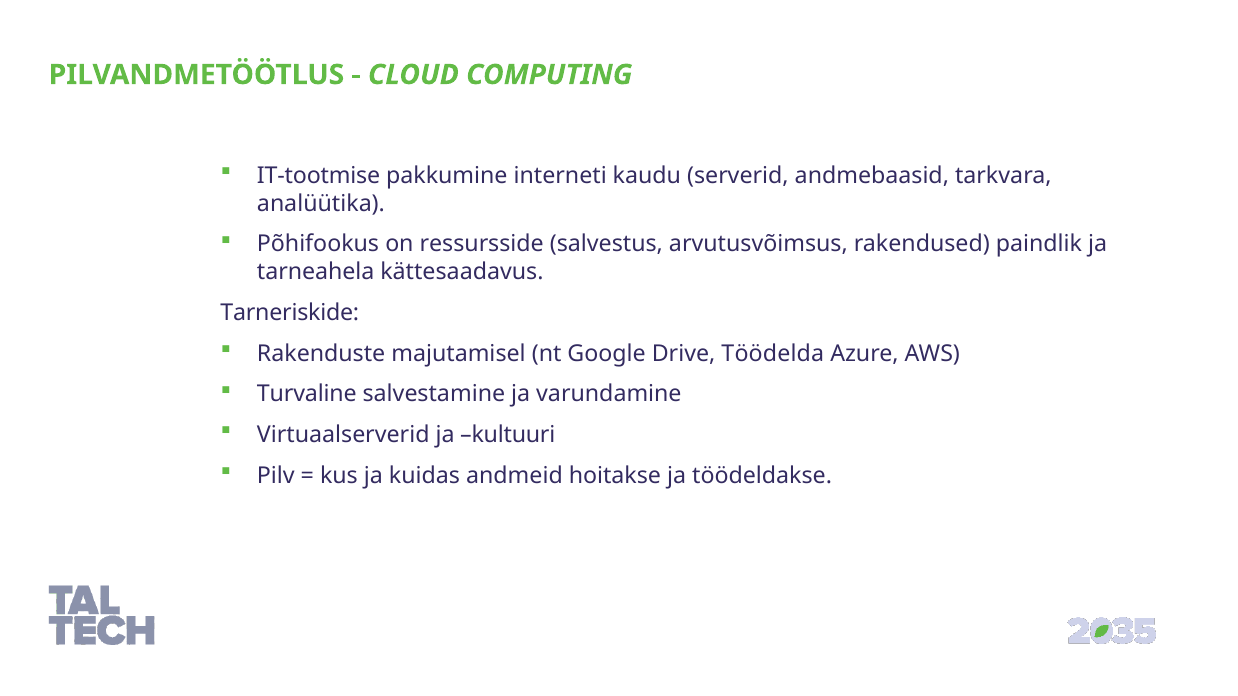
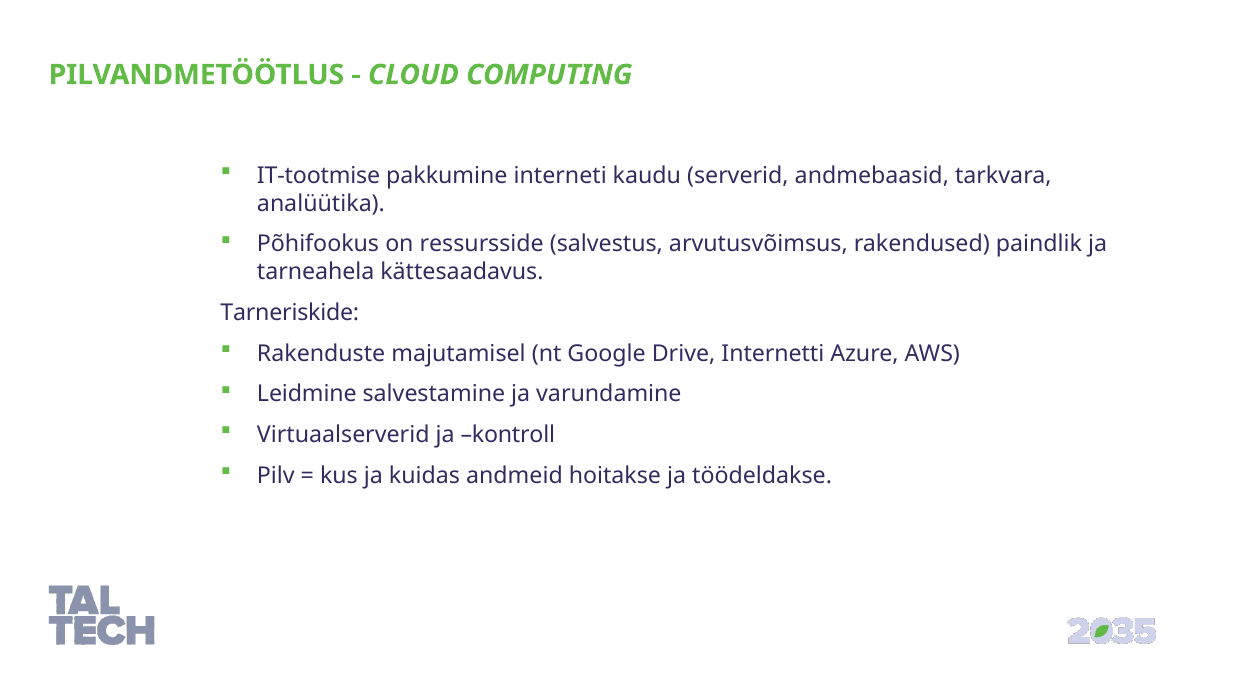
Töödelda: Töödelda -> Internetti
Turvaline: Turvaline -> Leidmine
kultuuri: kultuuri -> kontroll
